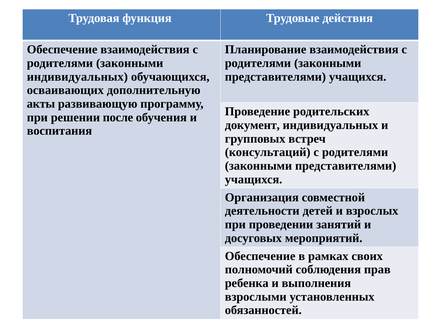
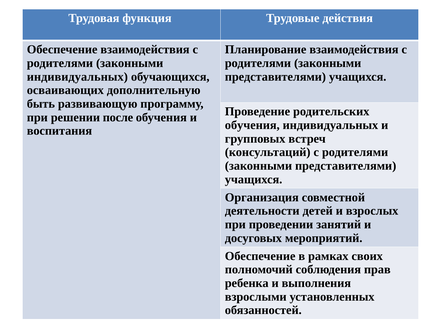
акты: акты -> быть
документ at (252, 125): документ -> обучения
